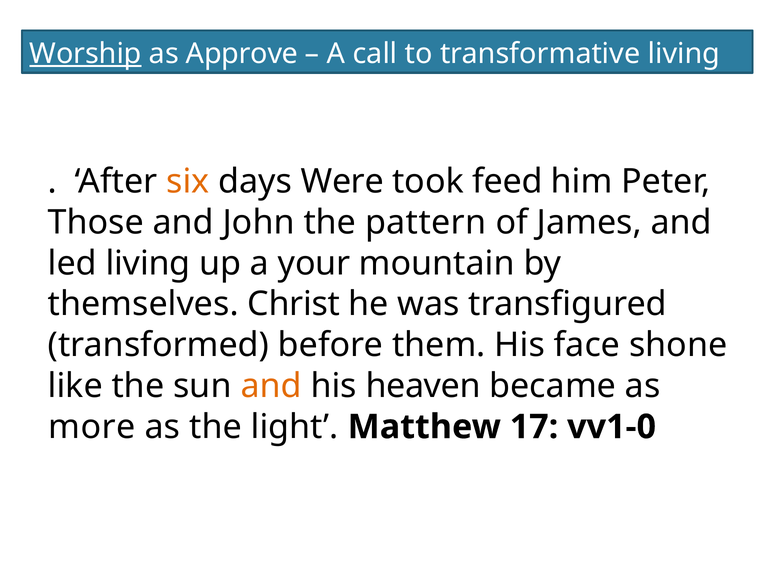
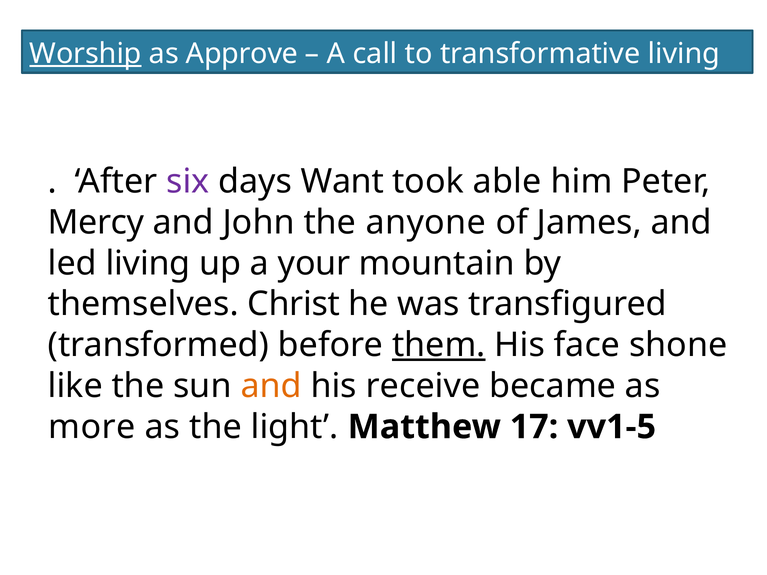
six colour: orange -> purple
Were: Were -> Want
feed: feed -> able
Those: Those -> Mercy
pattern: pattern -> anyone
them underline: none -> present
heaven: heaven -> receive
vv1-0: vv1-0 -> vv1-5
